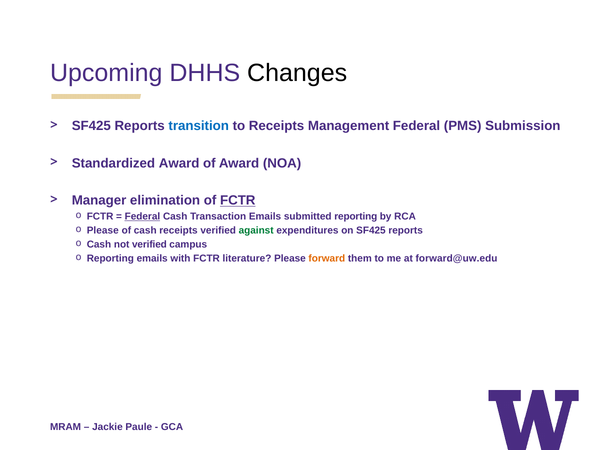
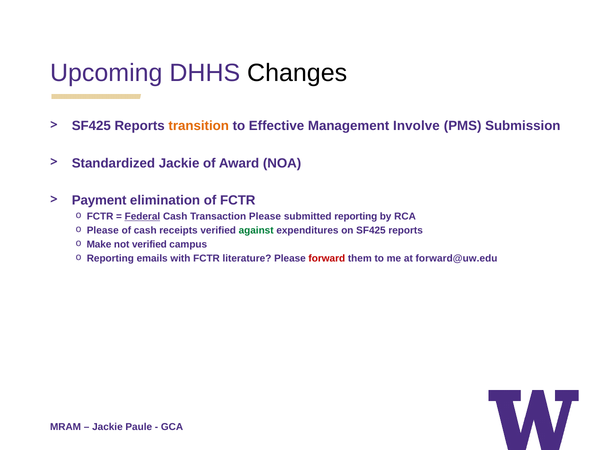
transition colour: blue -> orange
to Receipts: Receipts -> Effective
Management Federal: Federal -> Involve
Standardized Award: Award -> Jackie
Manager: Manager -> Payment
FCTR at (238, 201) underline: present -> none
Transaction Emails: Emails -> Please
Cash at (99, 244): Cash -> Make
forward colour: orange -> red
